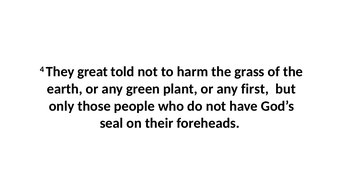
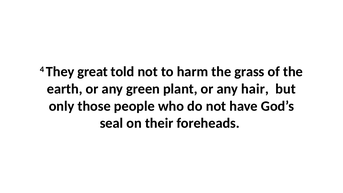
first: first -> hair
